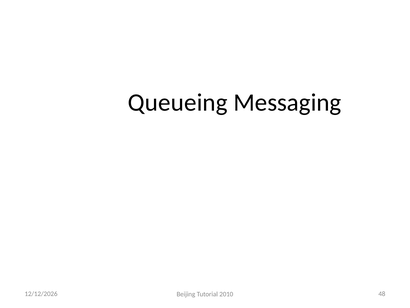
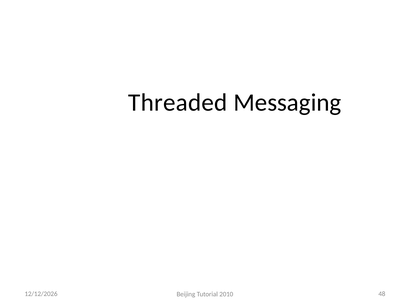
Queueing: Queueing -> Threaded
